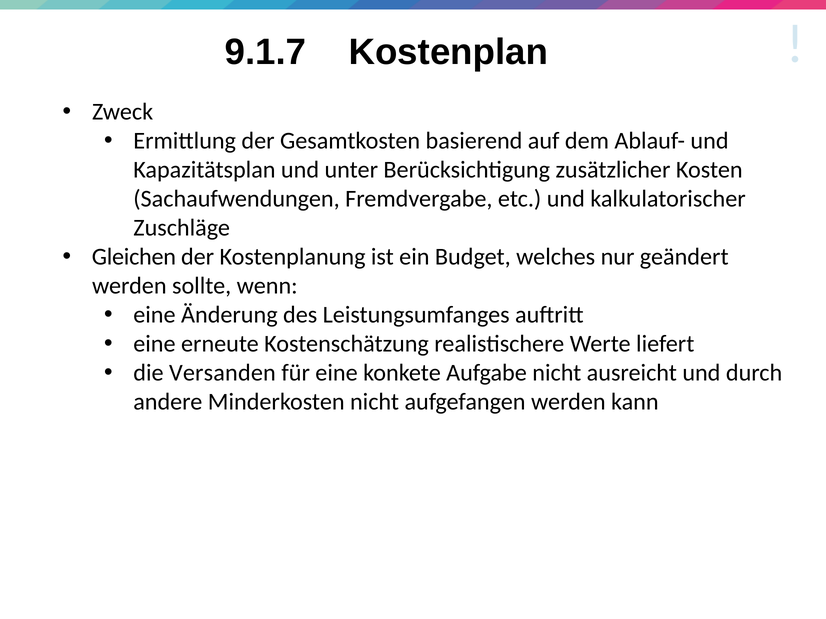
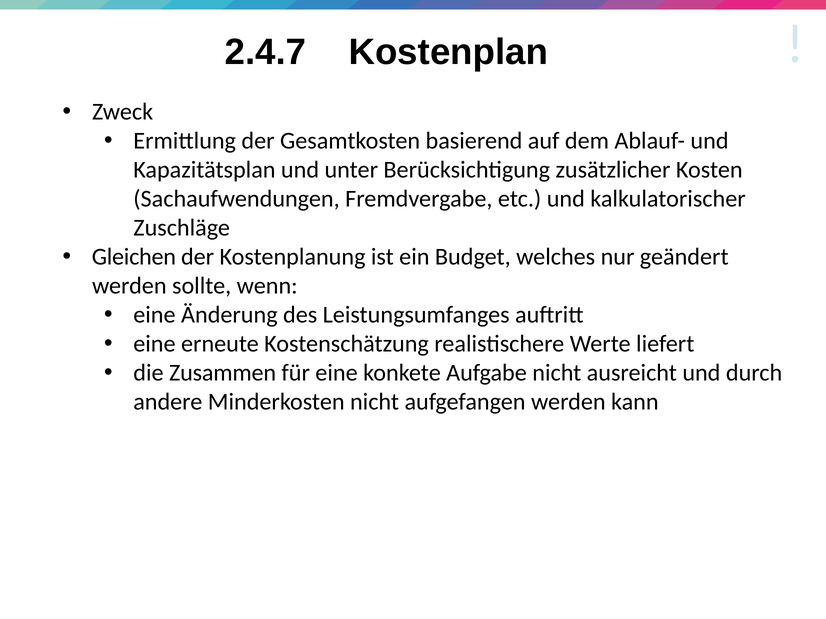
9.1.7: 9.1.7 -> 2.4.7
Versanden: Versanden -> Zusammen
